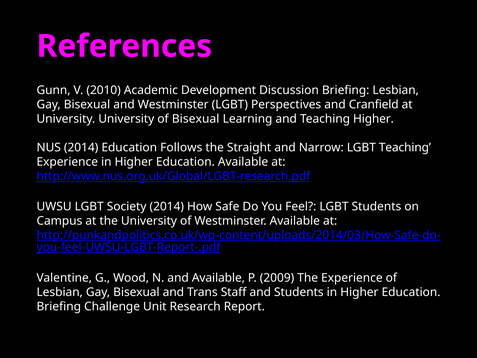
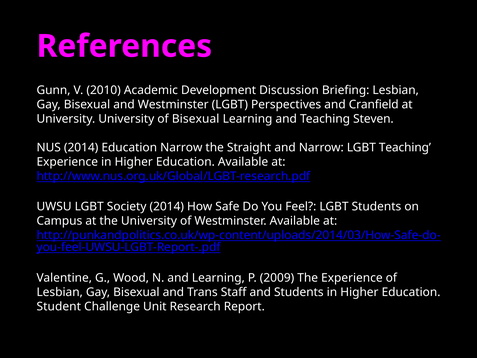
Teaching Higher: Higher -> Steven
Education Follows: Follows -> Narrow
and Available: Available -> Learning
Briefing at (59, 306): Briefing -> Student
